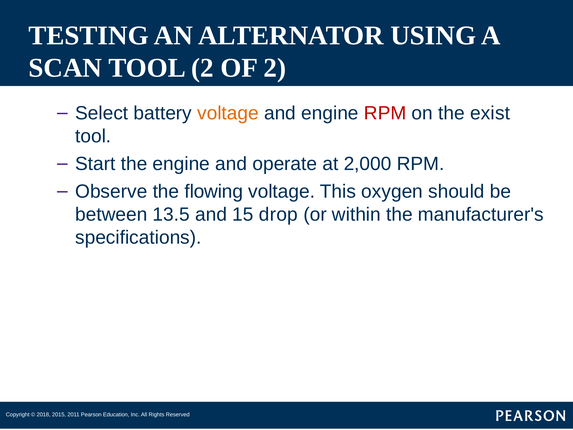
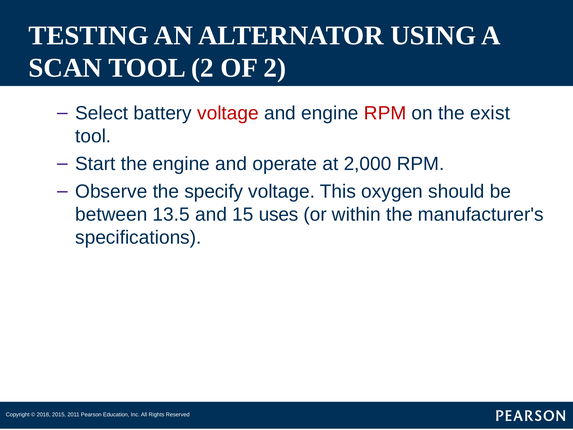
voltage at (228, 113) colour: orange -> red
flowing: flowing -> specify
drop: drop -> uses
